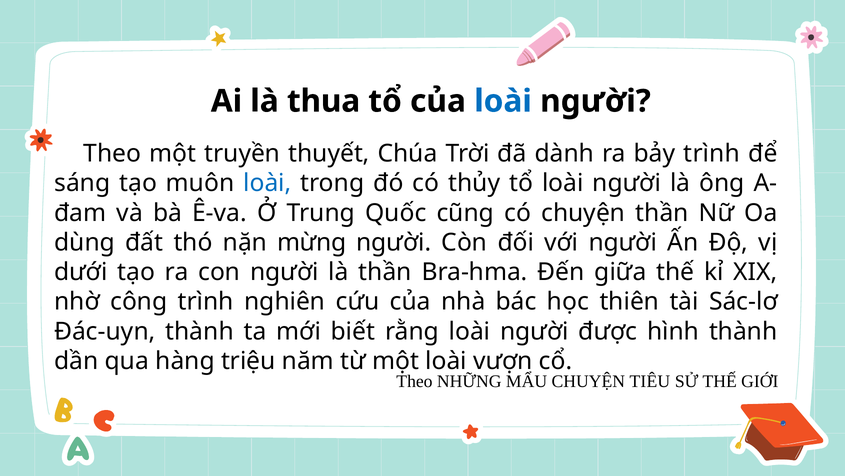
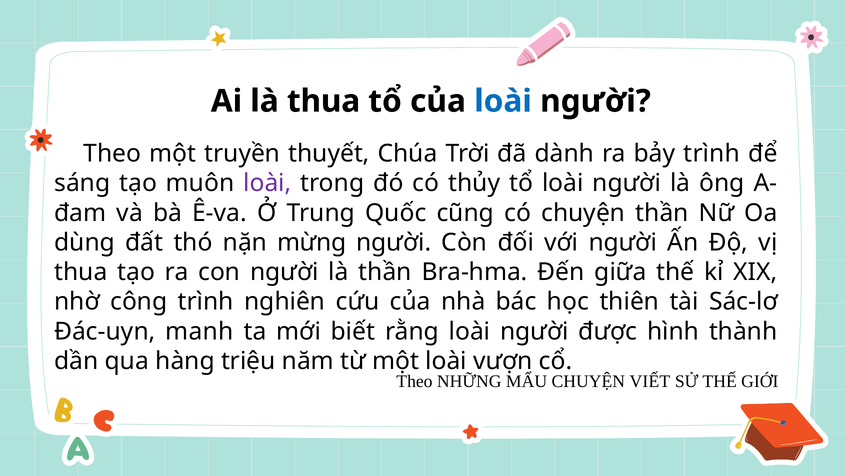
loài at (267, 183) colour: blue -> purple
dưới at (81, 272): dưới -> thua
Đác-uyn thành: thành -> manh
TIÊU: TIÊU -> VIẾT
